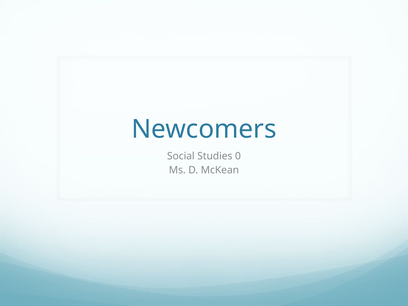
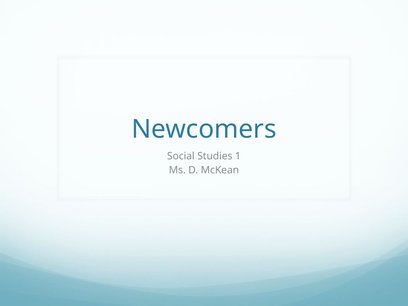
0: 0 -> 1
